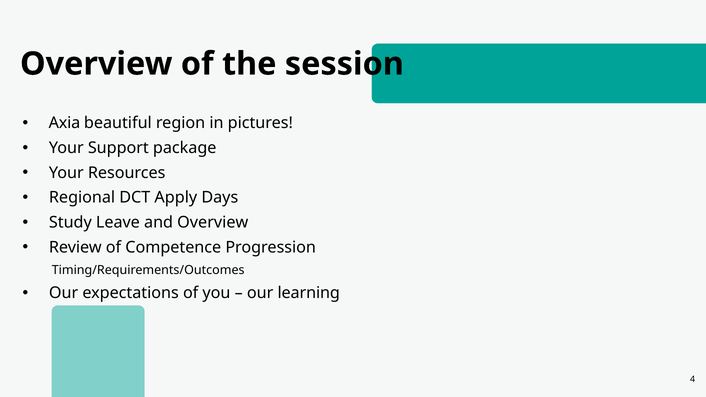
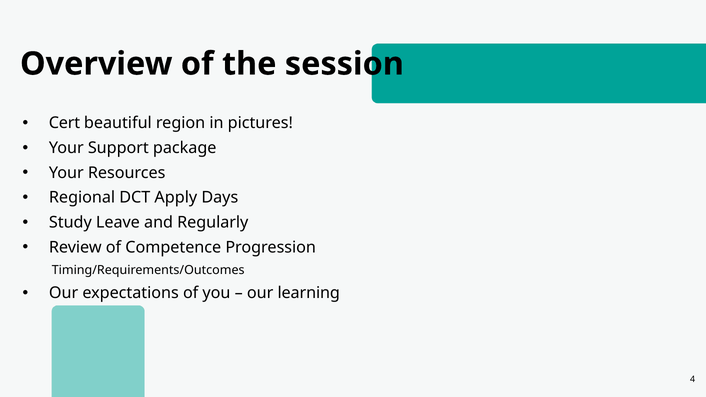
Axia: Axia -> Cert
and Overview: Overview -> Regularly
